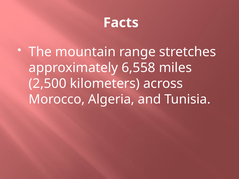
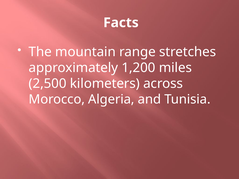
6,558: 6,558 -> 1,200
